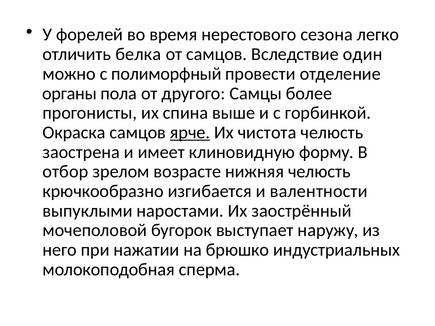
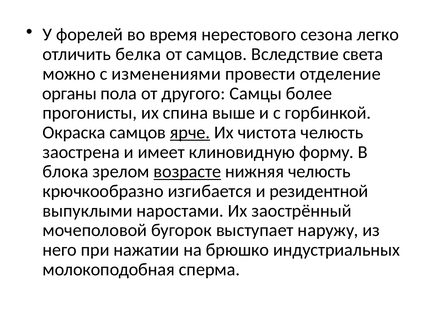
один: один -> света
полиморфный: полиморфный -> изменениями
отбор: отбор -> блока
возрасте underline: none -> present
валентности: валентности -> резидентной
